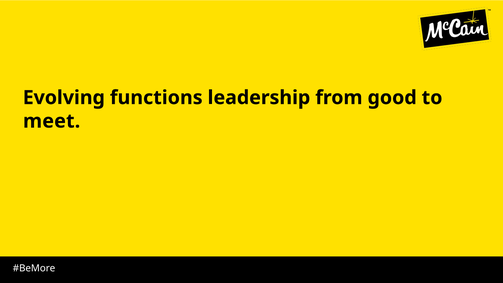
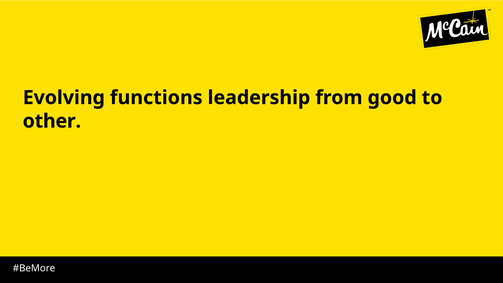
meet: meet -> other
